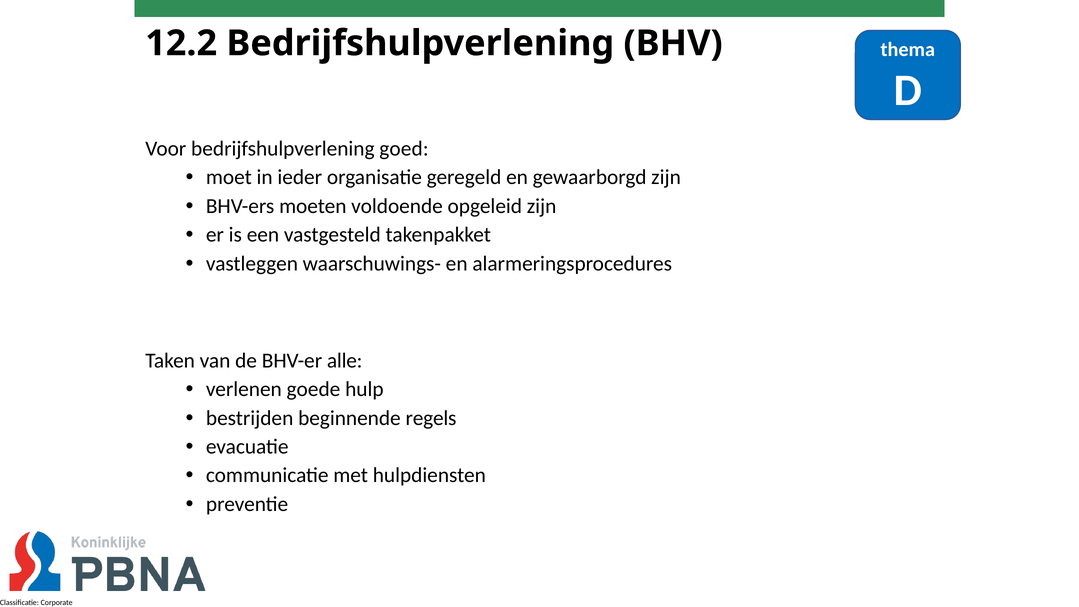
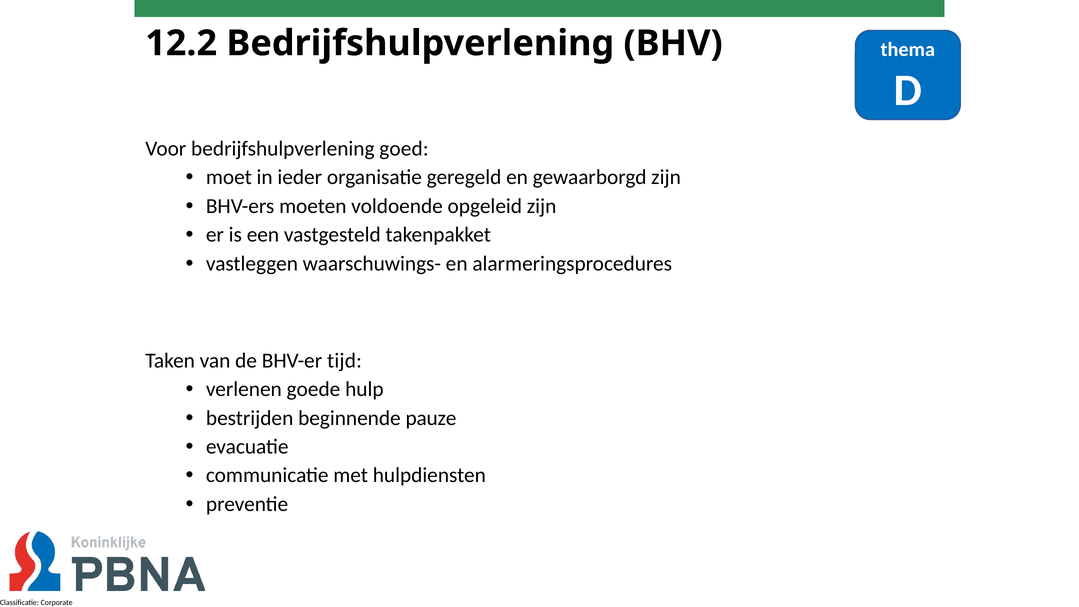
alle: alle -> tijd
regels: regels -> pauze
